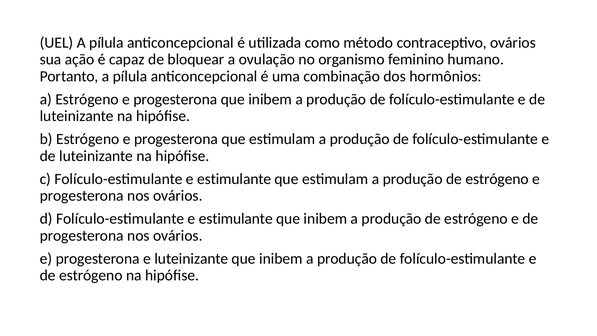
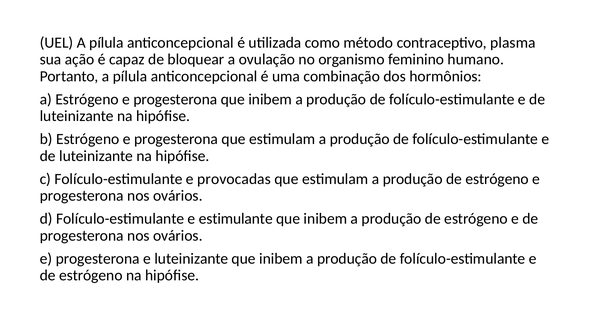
contraceptivo ovários: ovários -> plasma
c Folículo-estimulante e estimulante: estimulante -> provocadas
